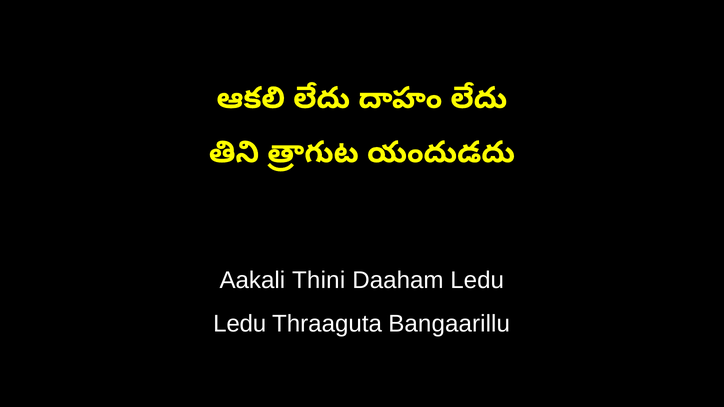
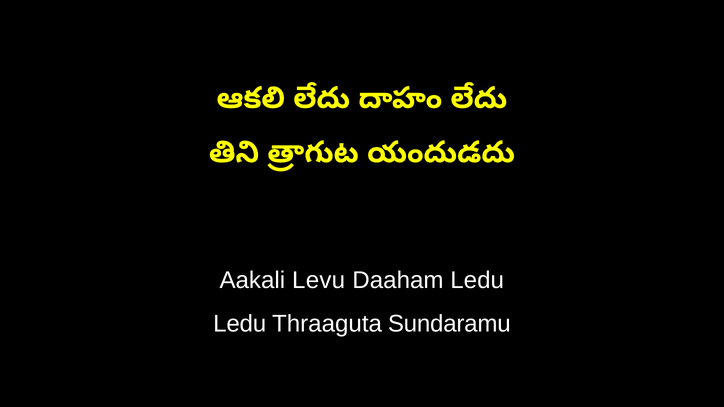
Thini: Thini -> Levu
Bangaarillu: Bangaarillu -> Sundaramu
